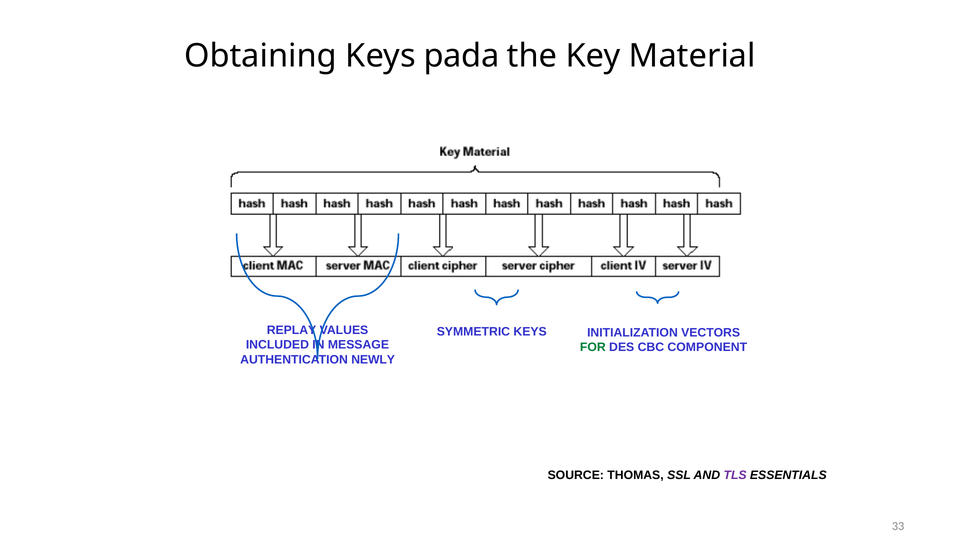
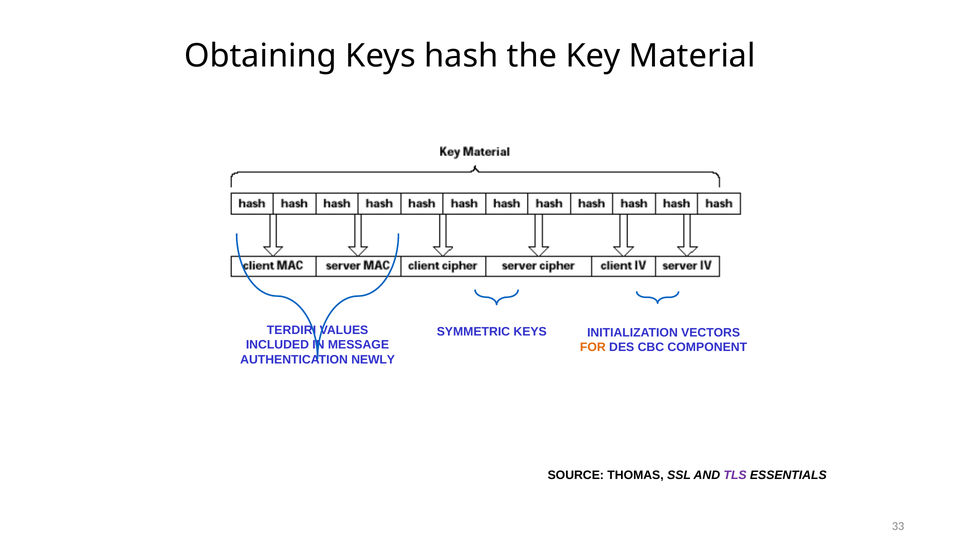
pada: pada -> hash
REPLAY: REPLAY -> TERDIRI
FOR colour: green -> orange
